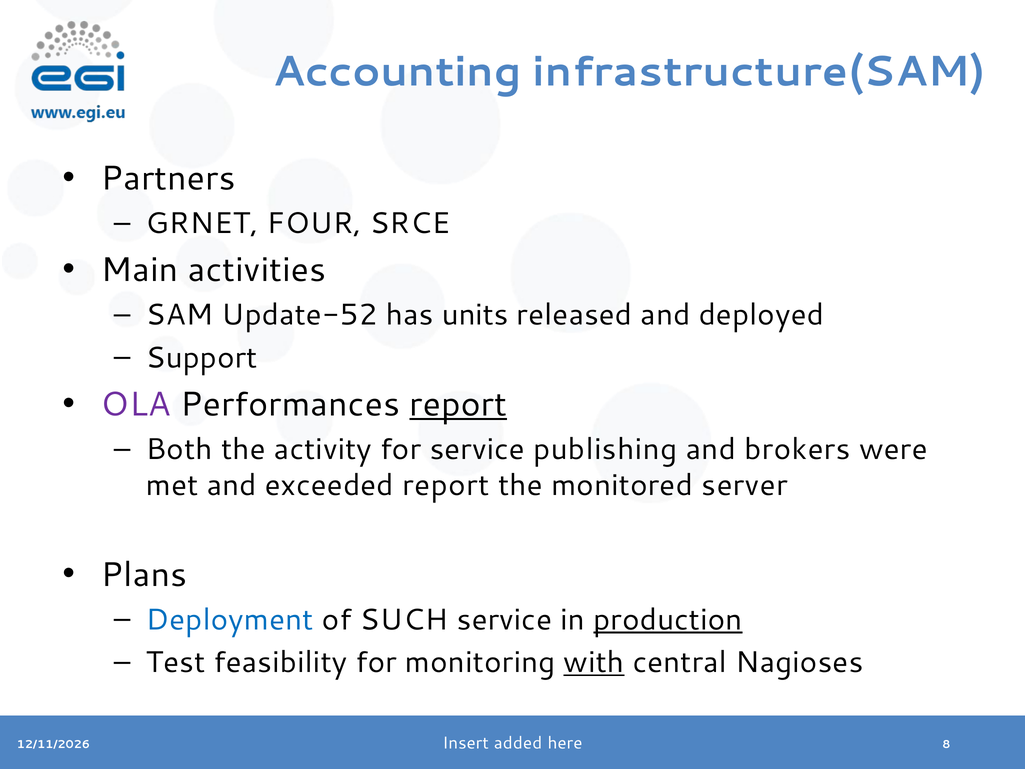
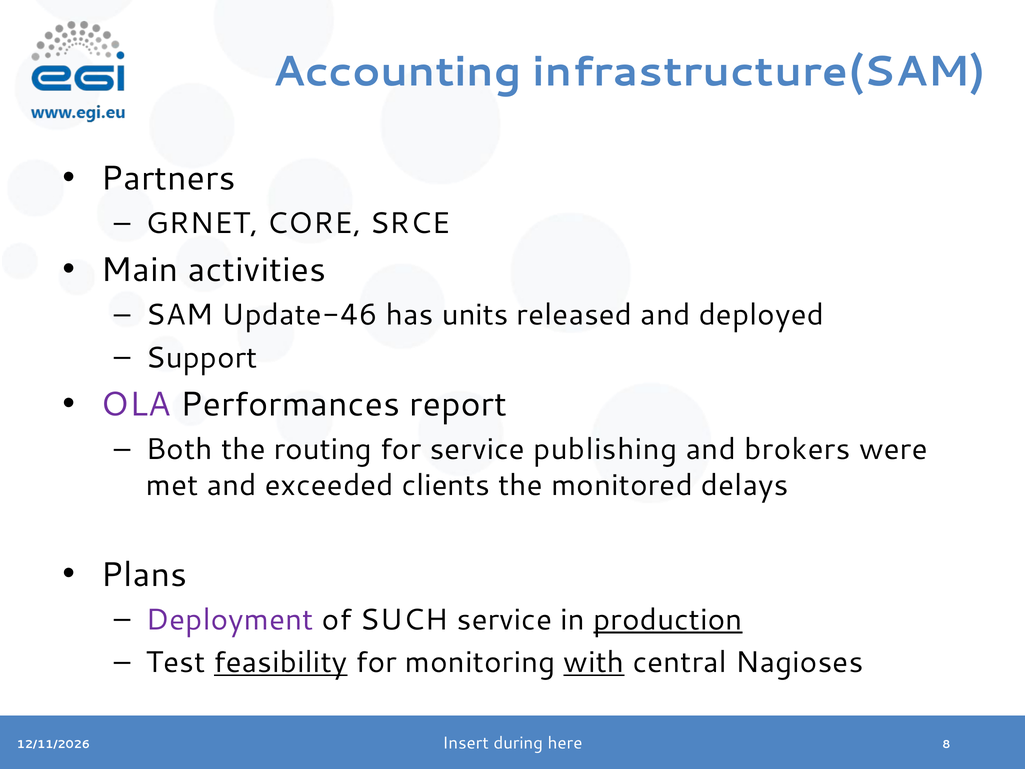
FOUR: FOUR -> CORE
Update-52: Update-52 -> Update-46
report at (458, 404) underline: present -> none
activity: activity -> routing
exceeded report: report -> clients
server: server -> delays
Deployment colour: blue -> purple
feasibility underline: none -> present
added: added -> during
